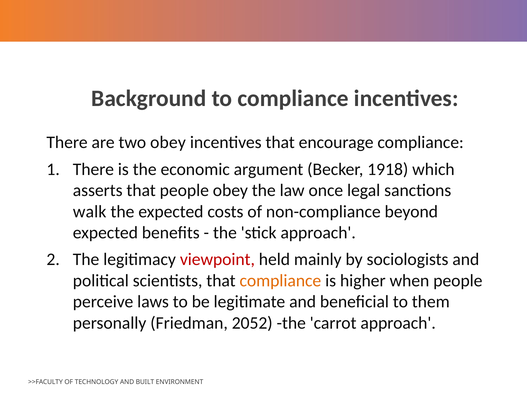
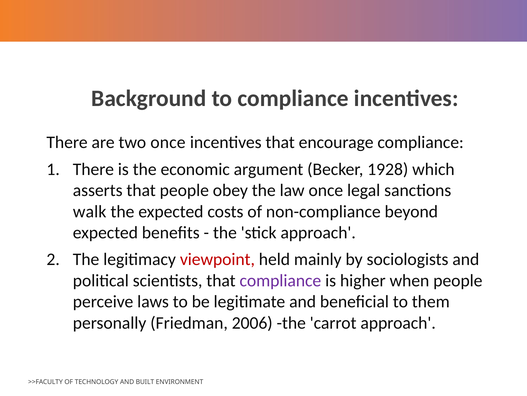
two obey: obey -> once
1918: 1918 -> 1928
compliance at (280, 280) colour: orange -> purple
2052: 2052 -> 2006
